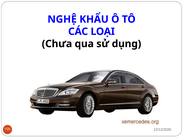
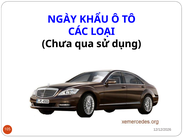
NGHỆ: NGHỆ -> NGÀY
